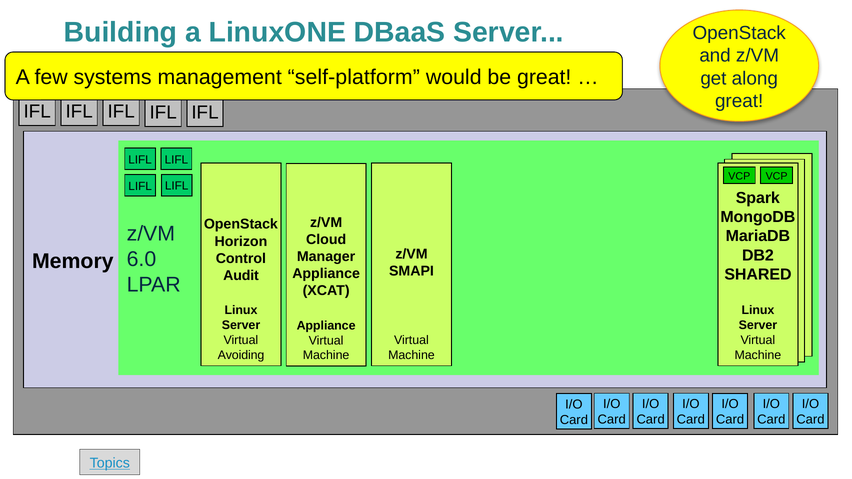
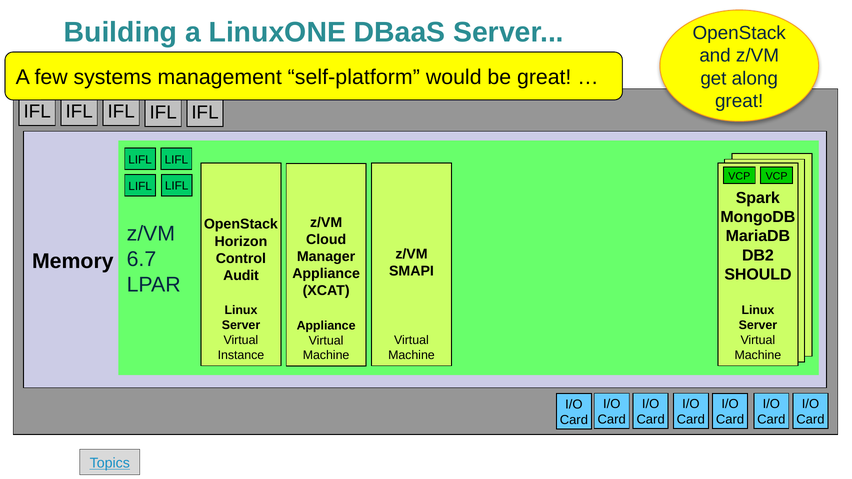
6.0: 6.0 -> 6.7
SHARED: SHARED -> SHOULD
Avoiding: Avoiding -> Instance
